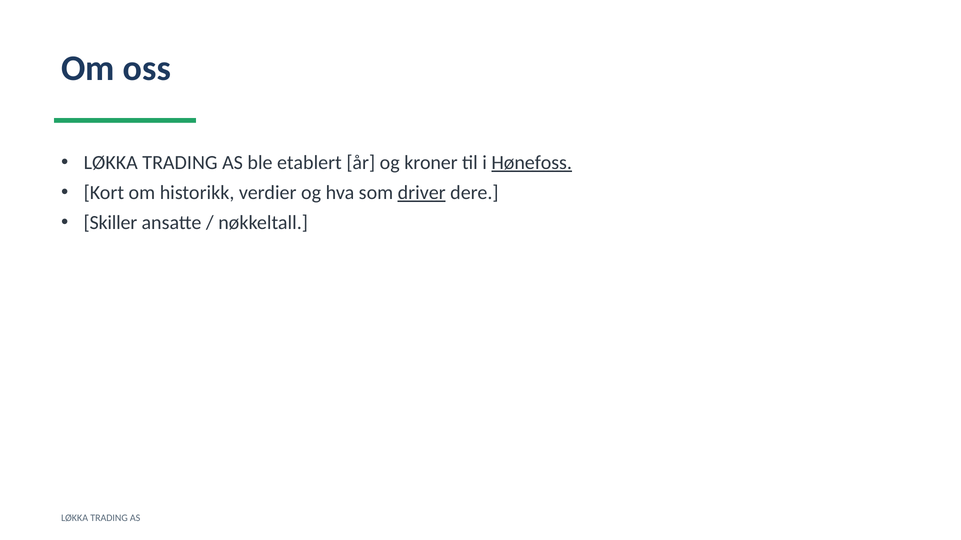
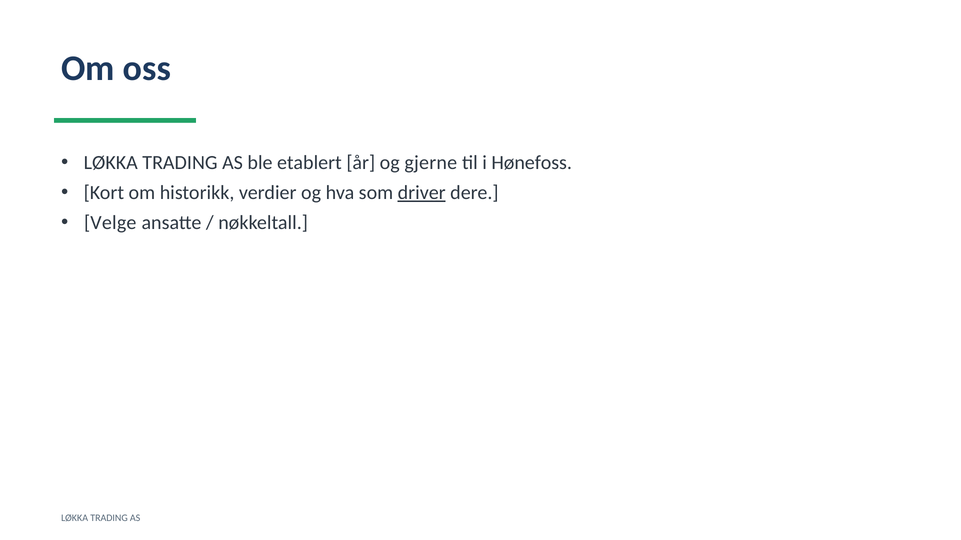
kroner: kroner -> gjerne
Hønefoss underline: present -> none
Skiller: Skiller -> Velge
